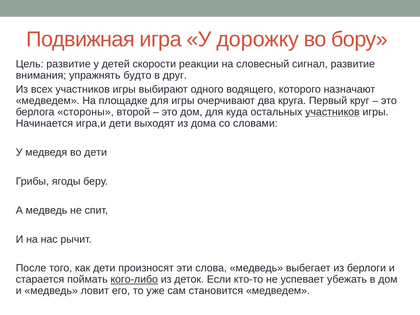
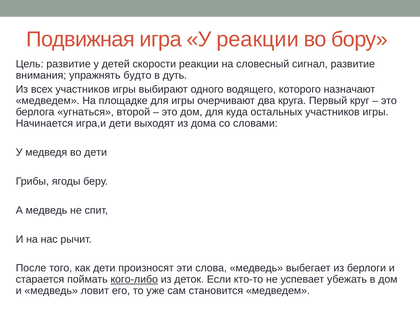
У дорожку: дорожку -> реакции
друг: друг -> дуть
стороны: стороны -> угнаться
участников at (332, 112) underline: present -> none
